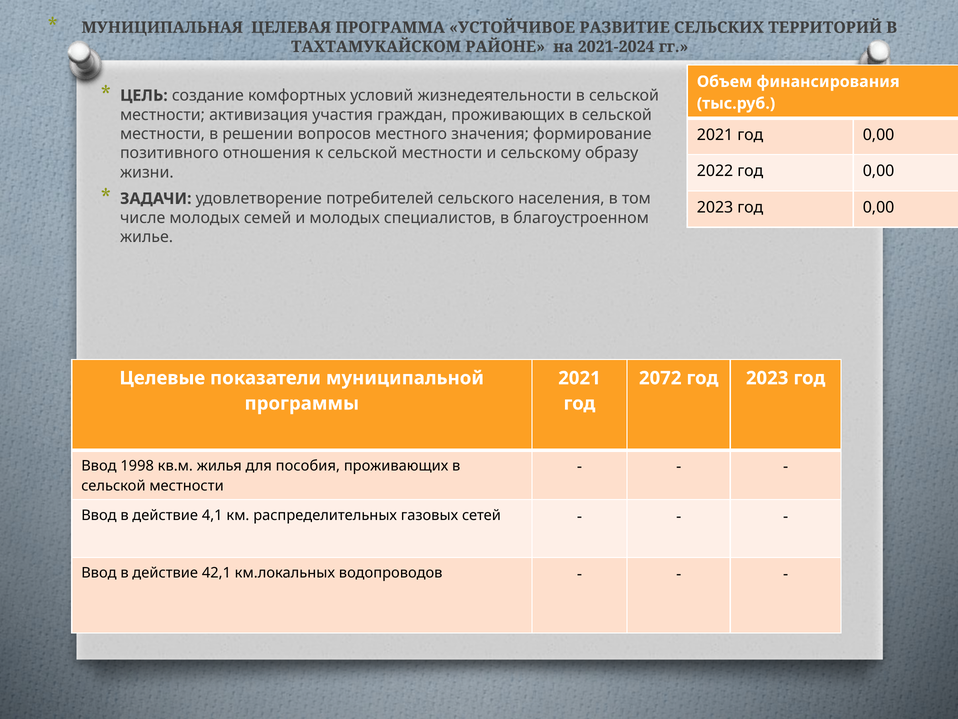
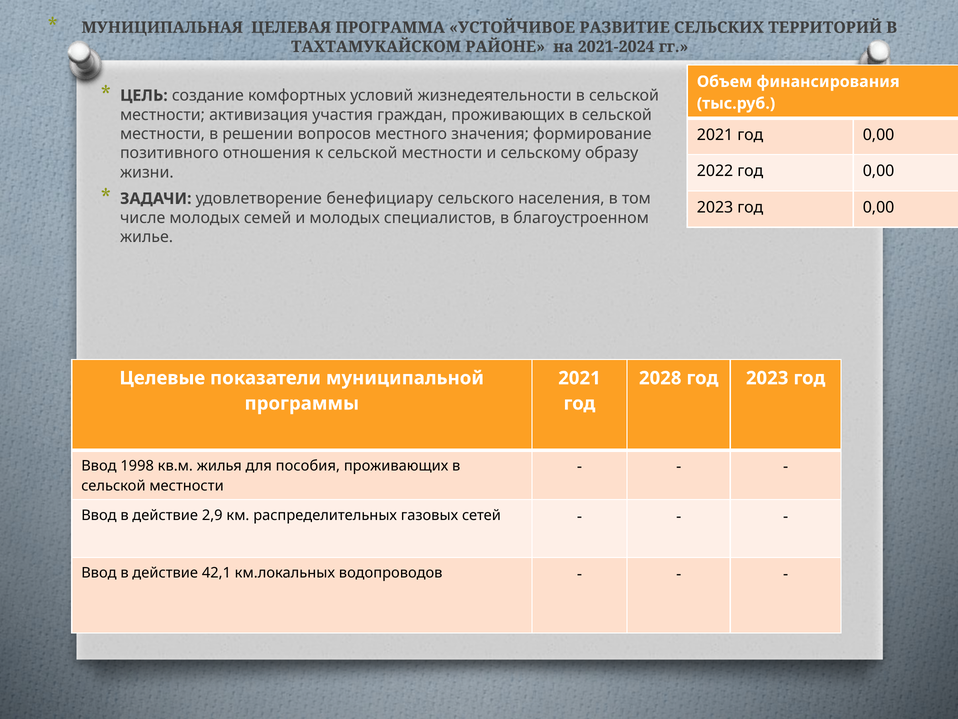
потребителей: потребителей -> бенефициару
2072: 2072 -> 2028
4,1: 4,1 -> 2,9
